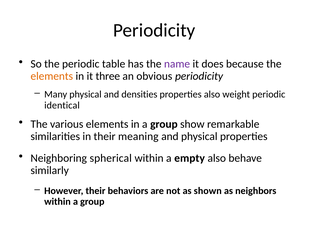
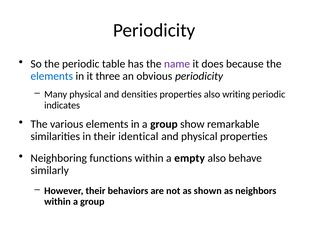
elements at (52, 76) colour: orange -> blue
weight: weight -> writing
identical: identical -> indicates
meaning: meaning -> identical
spherical: spherical -> functions
